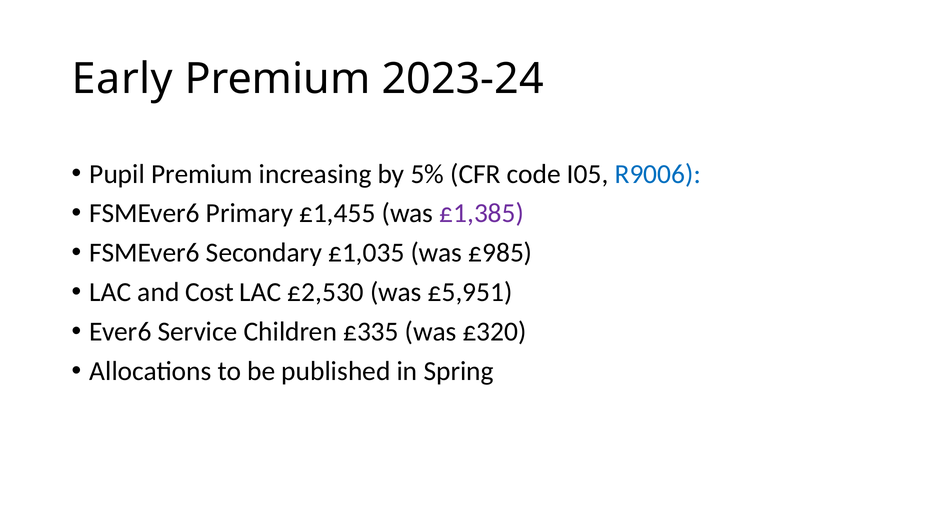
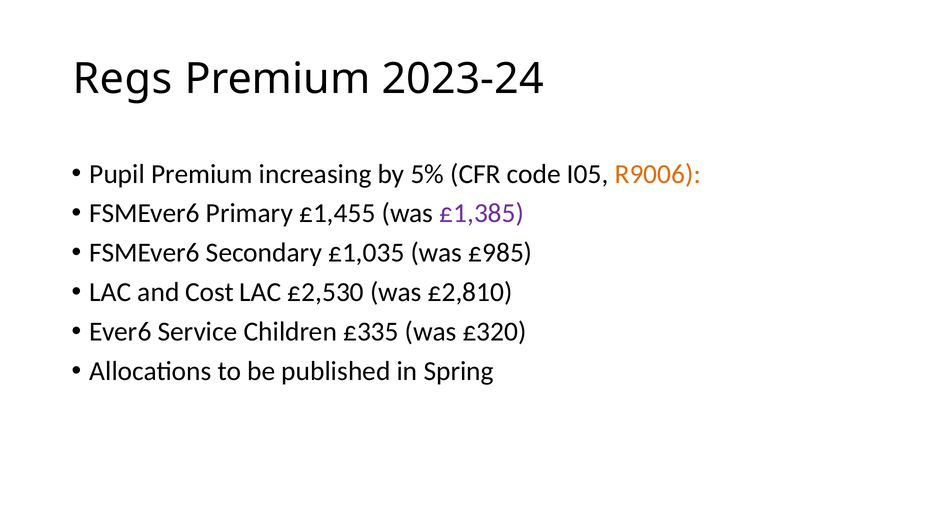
Early: Early -> Regs
R9006 colour: blue -> orange
£5,951: £5,951 -> £2,810
